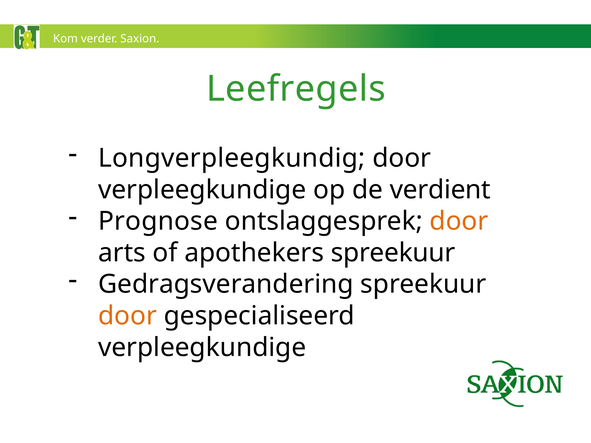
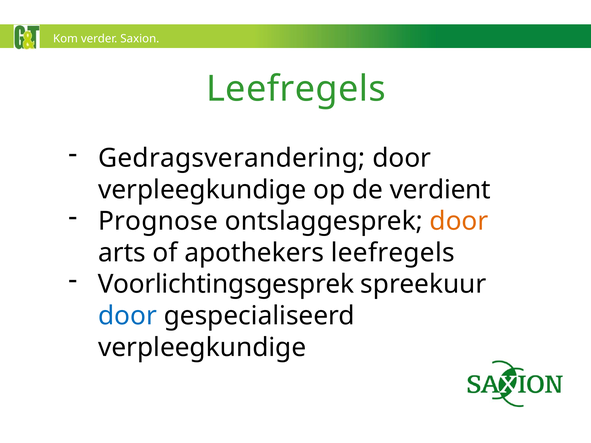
Longverpleegkundig: Longverpleegkundig -> Gedragsverandering
apothekers spreekuur: spreekuur -> leefregels
Gedragsverandering: Gedragsverandering -> Voorlichtingsgesprek
door at (128, 316) colour: orange -> blue
